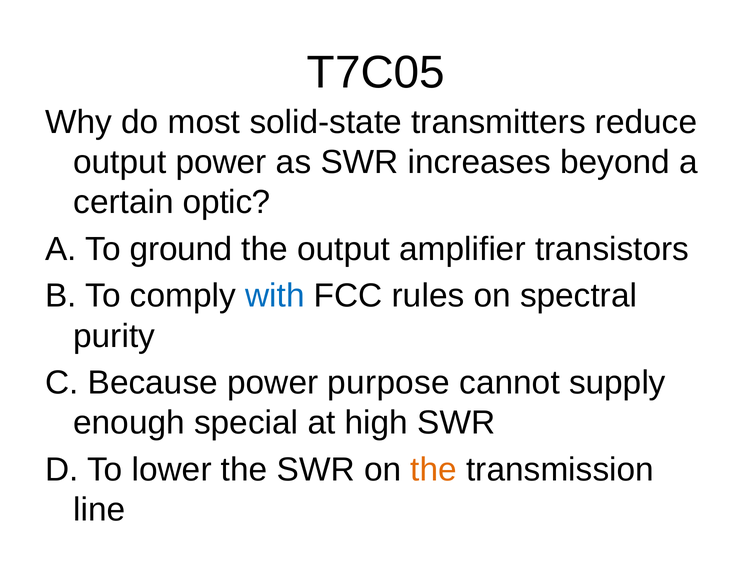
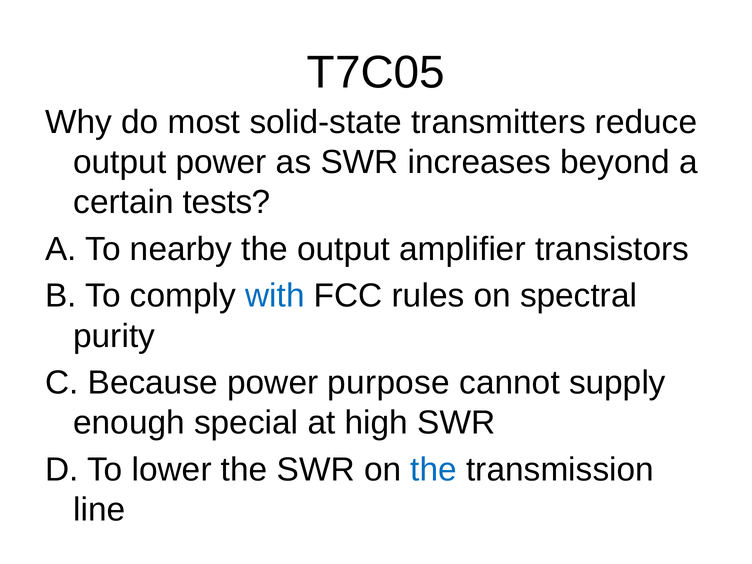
optic: optic -> tests
ground: ground -> nearby
the at (434, 470) colour: orange -> blue
